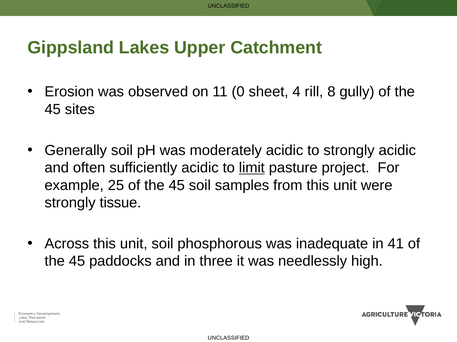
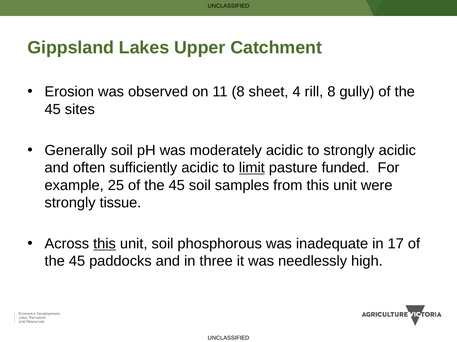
11 0: 0 -> 8
project: project -> funded
this at (105, 244) underline: none -> present
41: 41 -> 17
